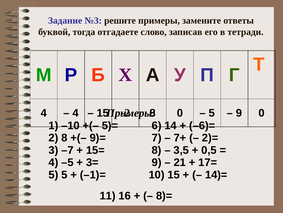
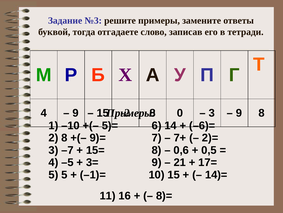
4 at (76, 113): 4 -> 9
5 at (212, 113): 5 -> 3
9 0: 0 -> 8
3,5: 3,5 -> 0,6
